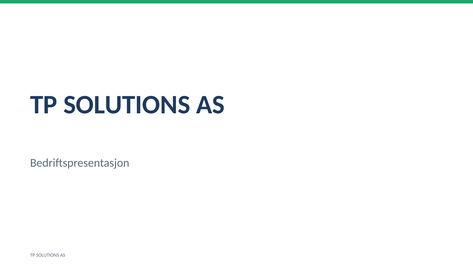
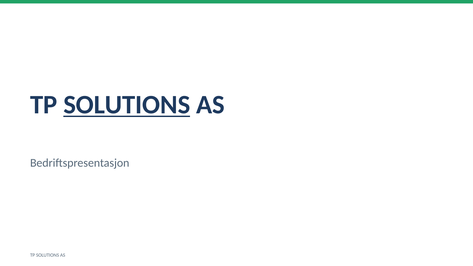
SOLUTIONS at (127, 105) underline: none -> present
